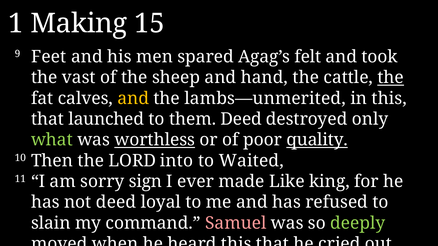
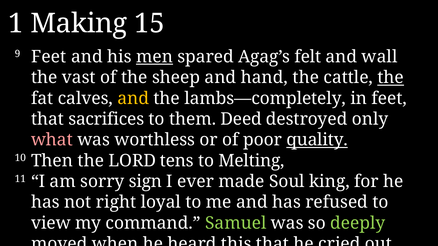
men underline: none -> present
took: took -> wall
lambs—unmerited: lambs—unmerited -> lambs—completely
in this: this -> feet
launched: launched -> sacrifices
what colour: light green -> pink
worthless underline: present -> none
into: into -> tens
Waited: Waited -> Melting
Like: Like -> Soul
not deed: deed -> right
slain: slain -> view
Samuel colour: pink -> light green
